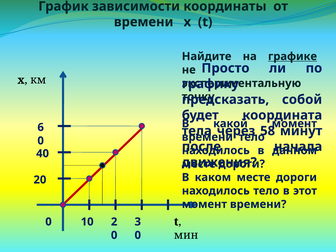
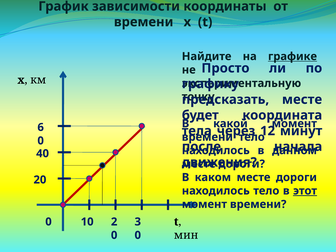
собой at (302, 100): собой -> месте
58: 58 -> 12
этот underline: none -> present
